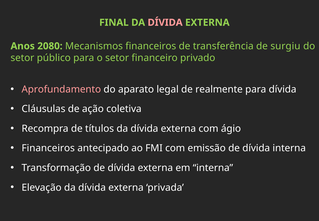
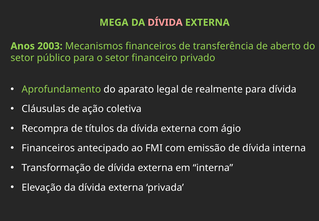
FINAL: FINAL -> MEGA
2080: 2080 -> 2003
surgiu: surgiu -> aberto
Aprofundamento colour: pink -> light green
